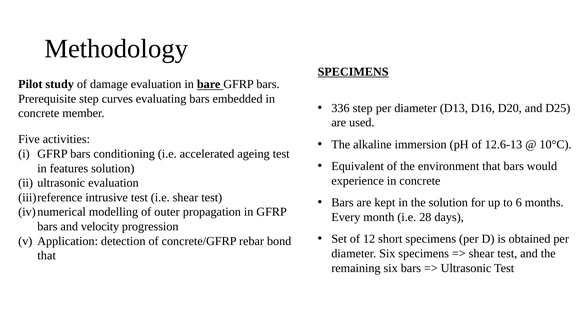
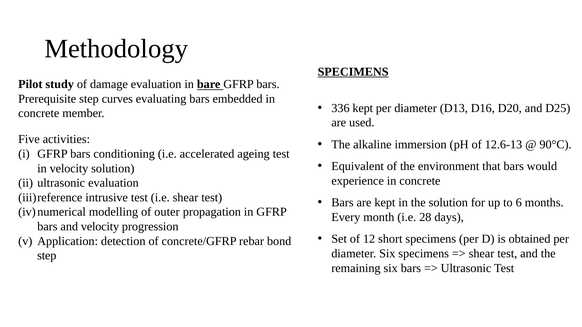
336 step: step -> kept
10°C: 10°C -> 90°C
in features: features -> velocity
that at (47, 256): that -> step
